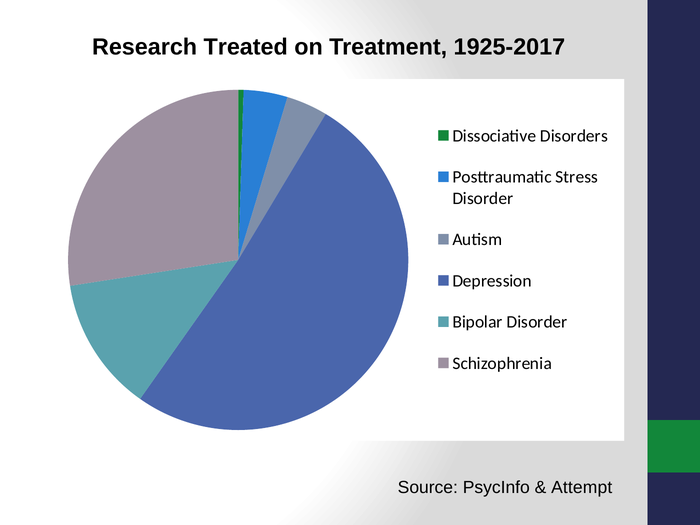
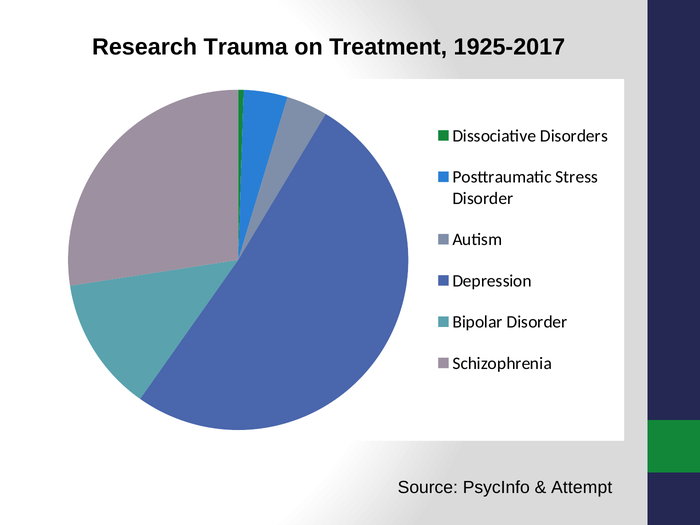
Treated: Treated -> Trauma
